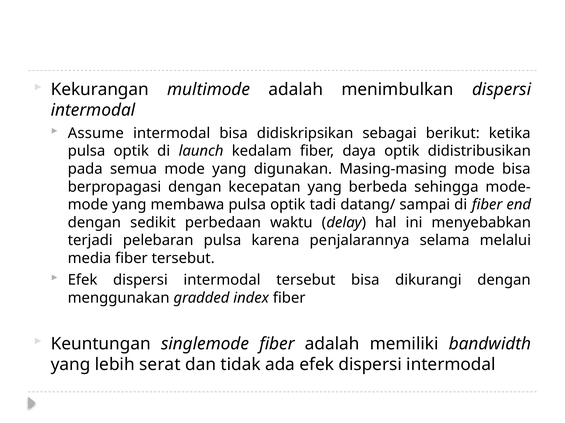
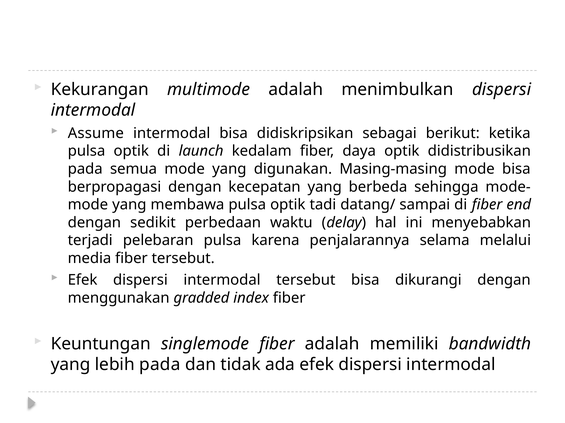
lebih serat: serat -> pada
